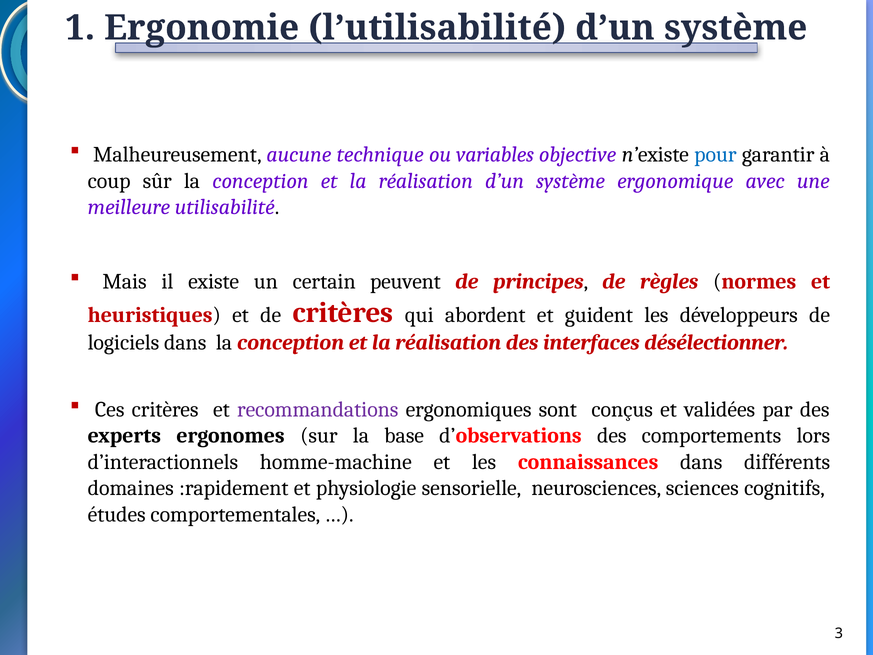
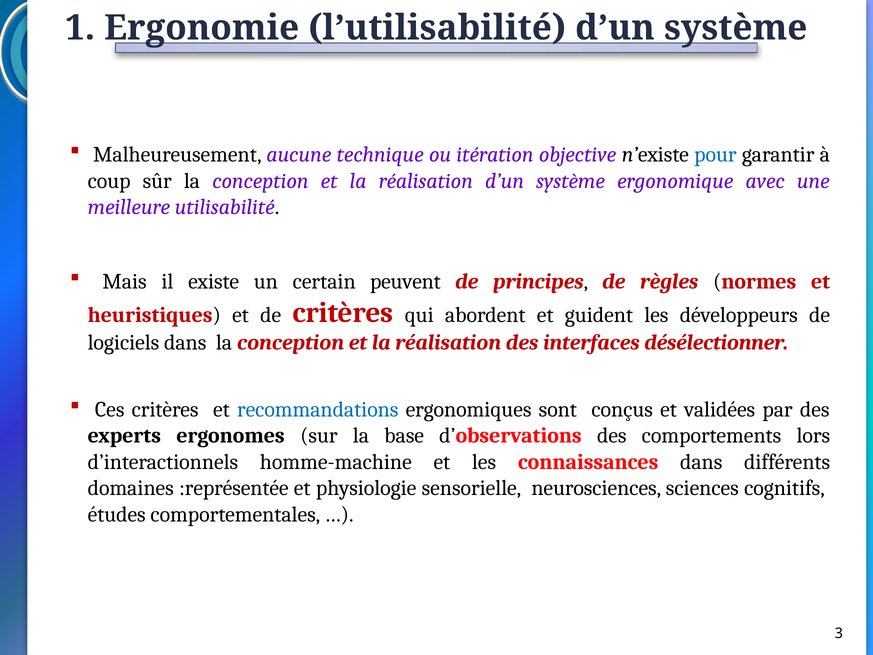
variables: variables -> itération
recommandations colour: purple -> blue
:rapidement: :rapidement -> :représentée
